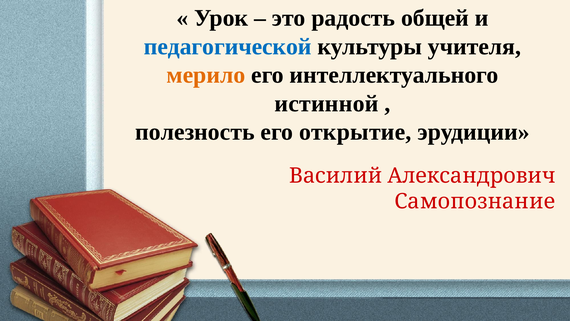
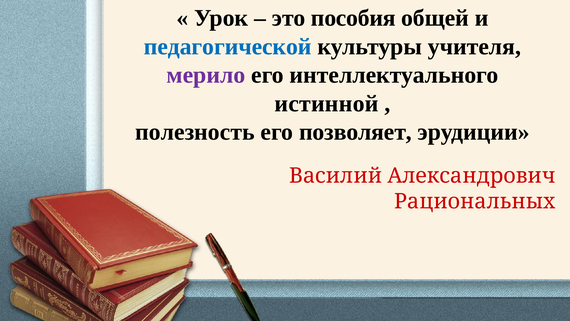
радость: радость -> пособия
мерило colour: orange -> purple
открытие: открытие -> позволяет
Самопознание: Самопознание -> Рациональных
